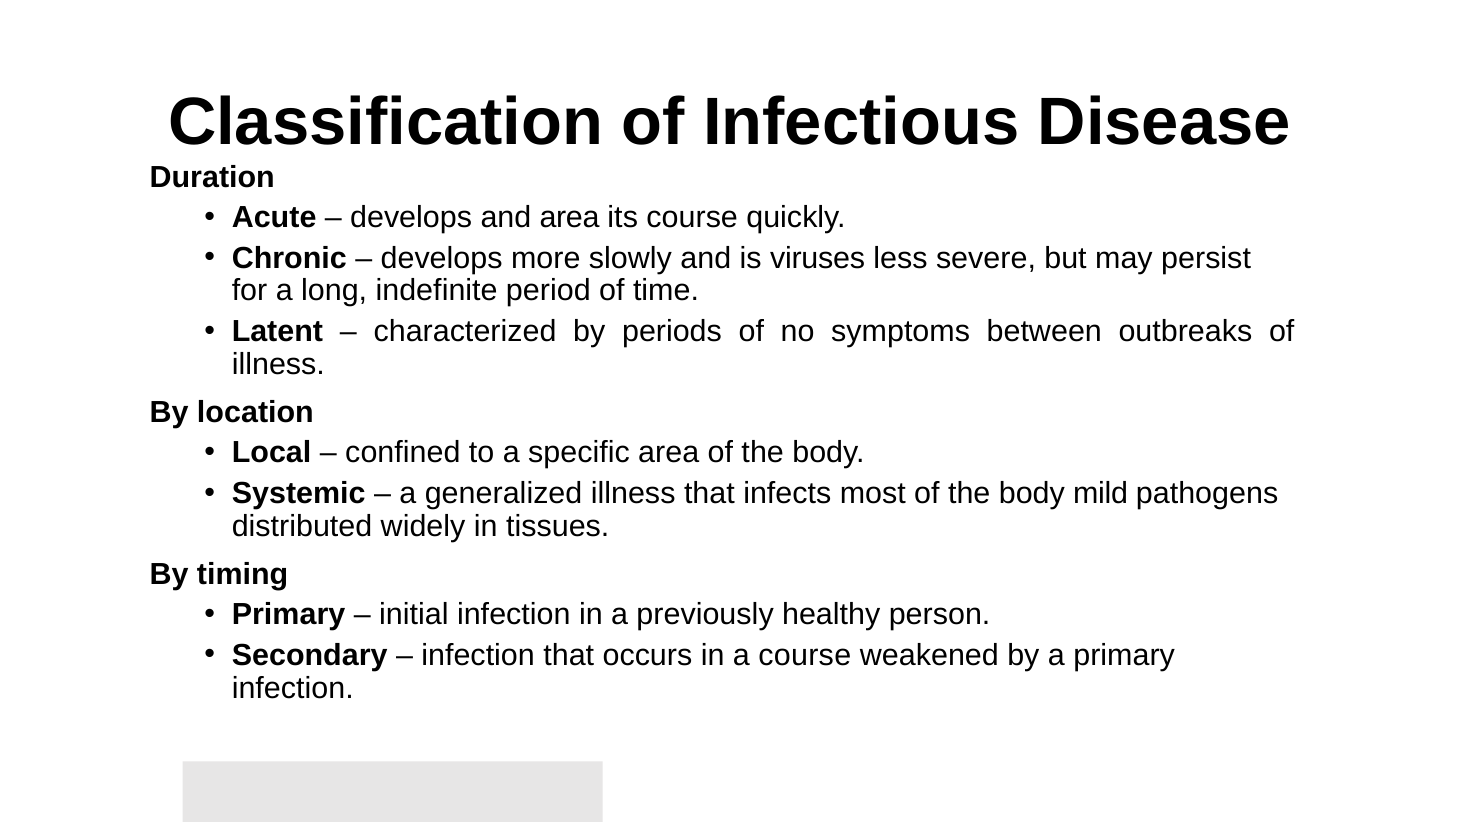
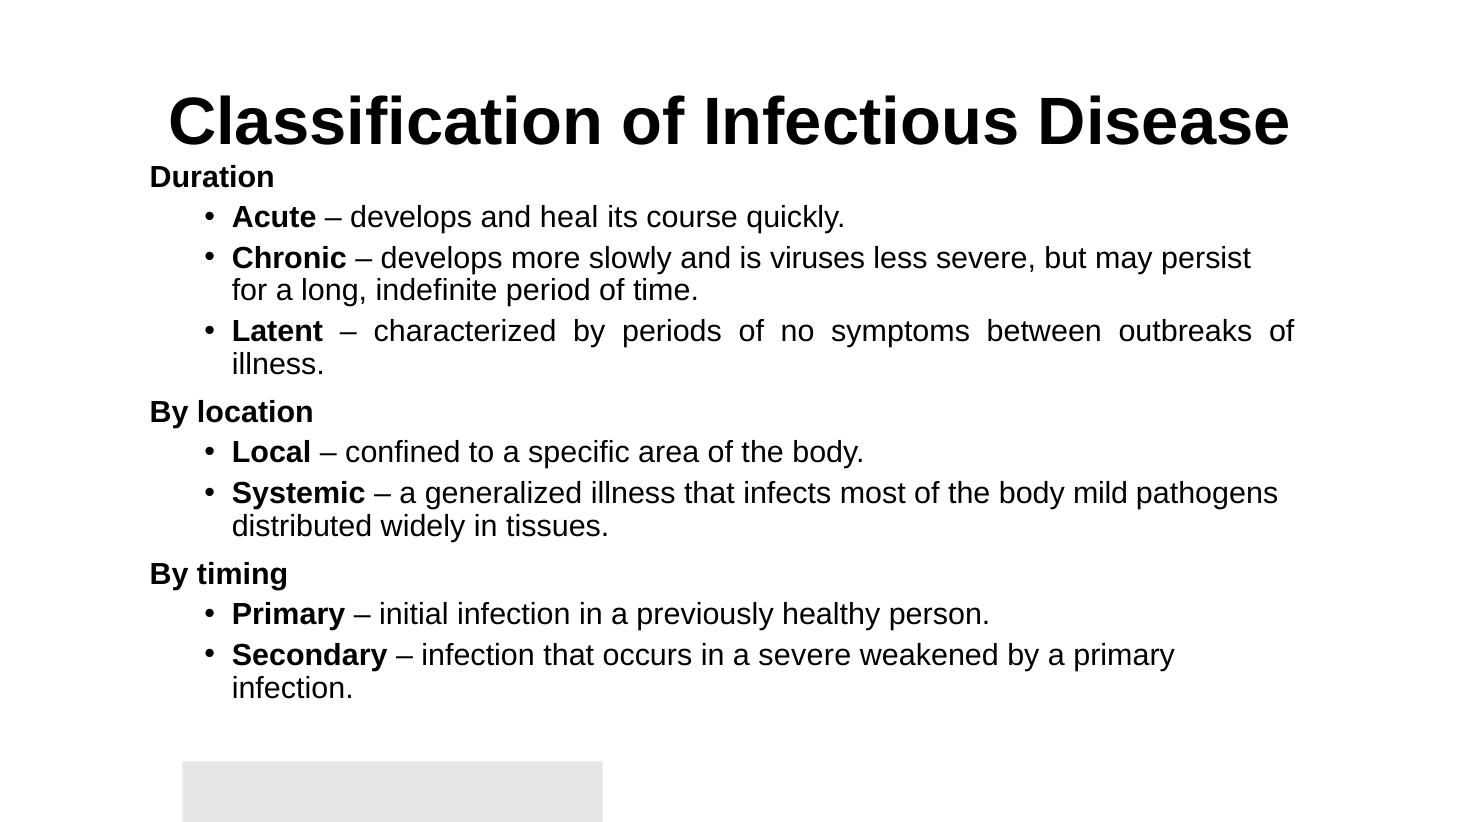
and area: area -> heal
a course: course -> severe
